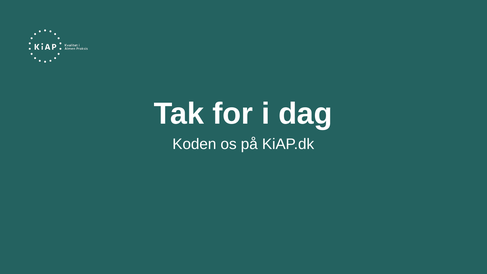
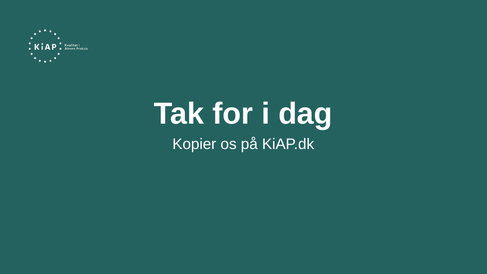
Koden: Koden -> Kopier
